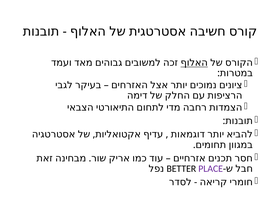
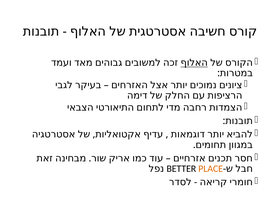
PLACE colour: purple -> orange
